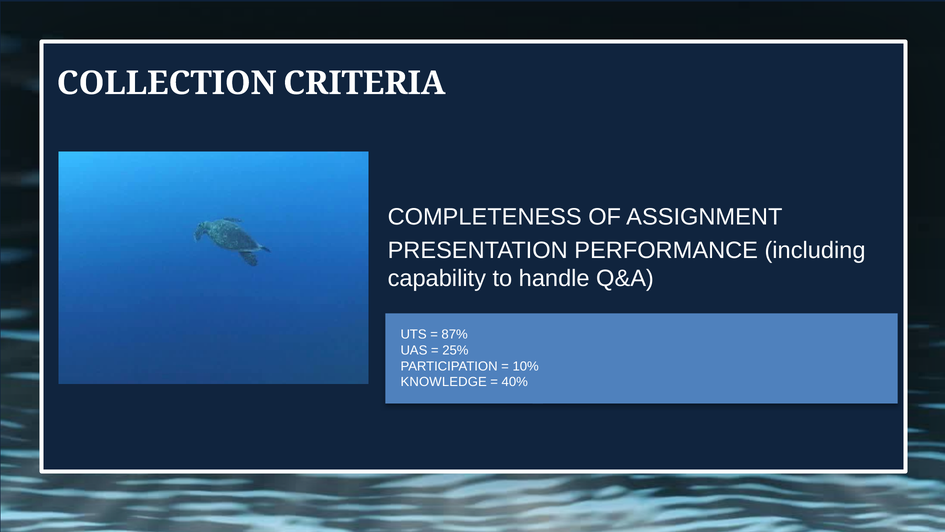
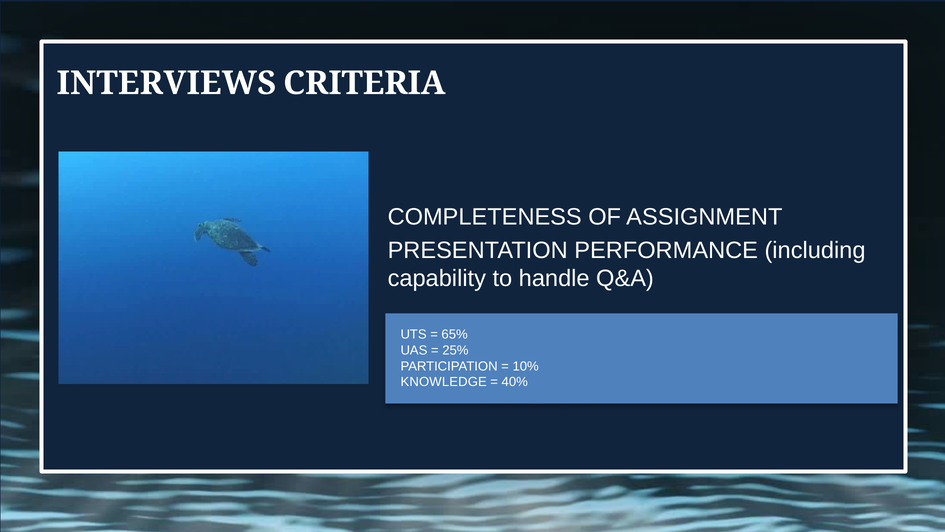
COLLECTION: COLLECTION -> INTERVIEWS
87%: 87% -> 65%
